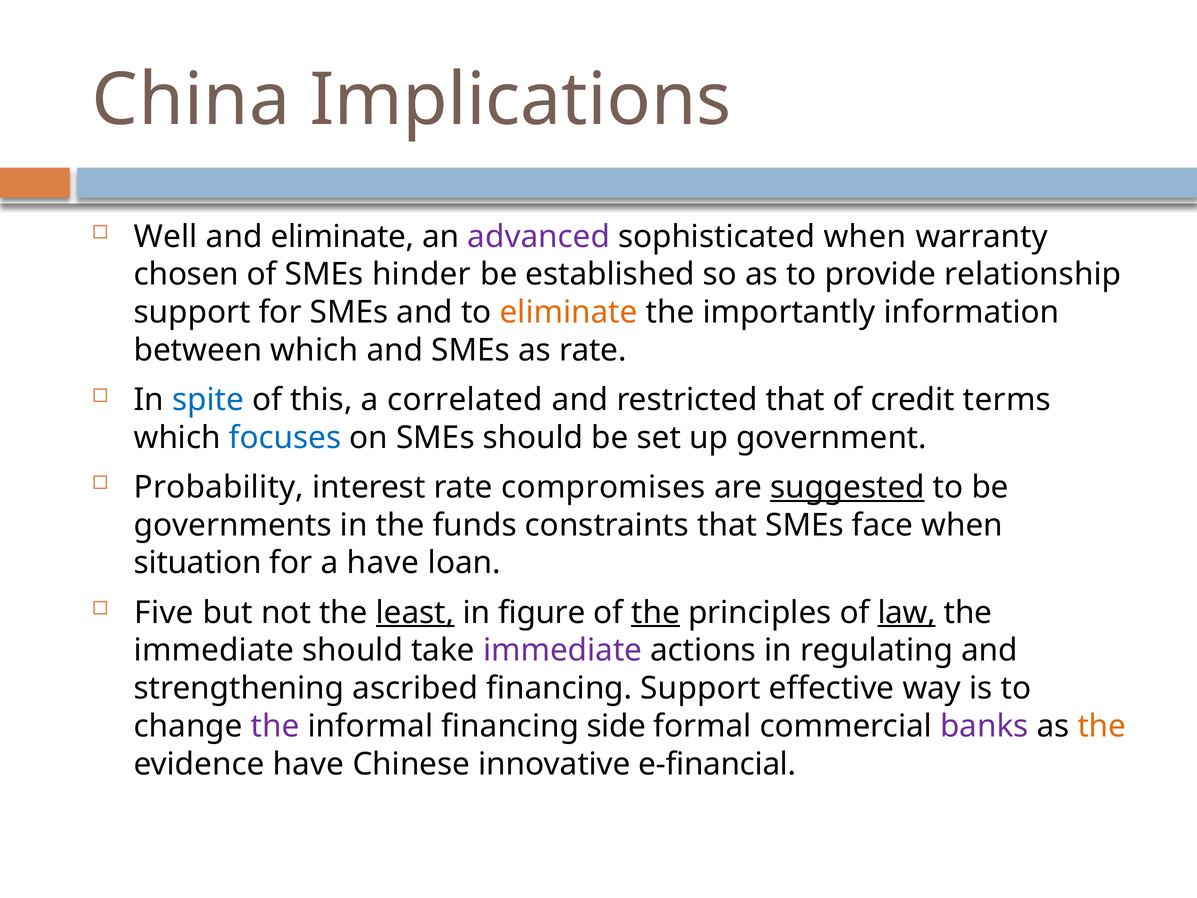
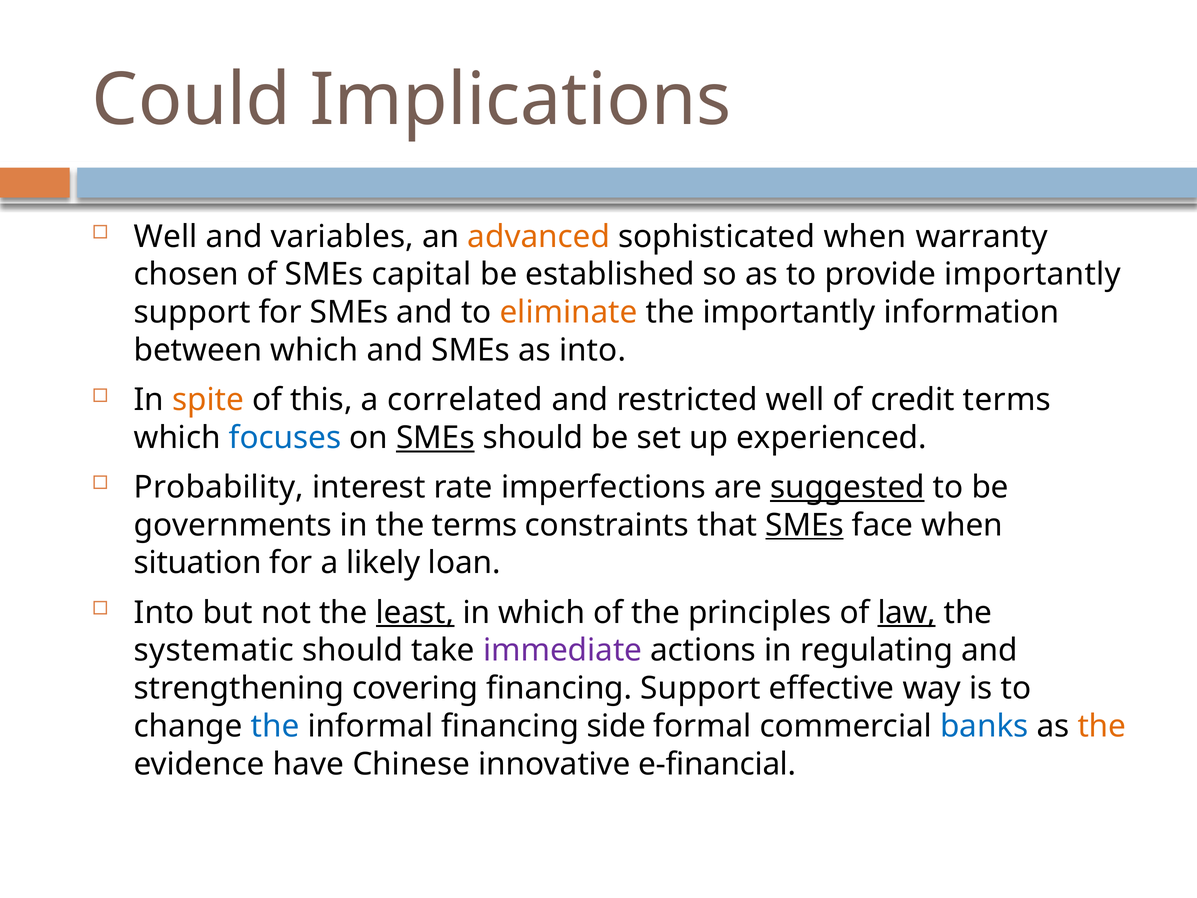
China: China -> Could
and eliminate: eliminate -> variables
advanced colour: purple -> orange
hinder: hinder -> capital
provide relationship: relationship -> importantly
as rate: rate -> into
spite colour: blue -> orange
restricted that: that -> well
SMEs at (435, 438) underline: none -> present
government: government -> experienced
compromises: compromises -> imperfections
the funds: funds -> terms
SMEs at (805, 525) underline: none -> present
a have: have -> likely
Five at (164, 612): Five -> Into
in figure: figure -> which
the at (656, 612) underline: present -> none
immediate at (214, 650): immediate -> systematic
ascribed: ascribed -> covering
the at (275, 726) colour: purple -> blue
banks colour: purple -> blue
